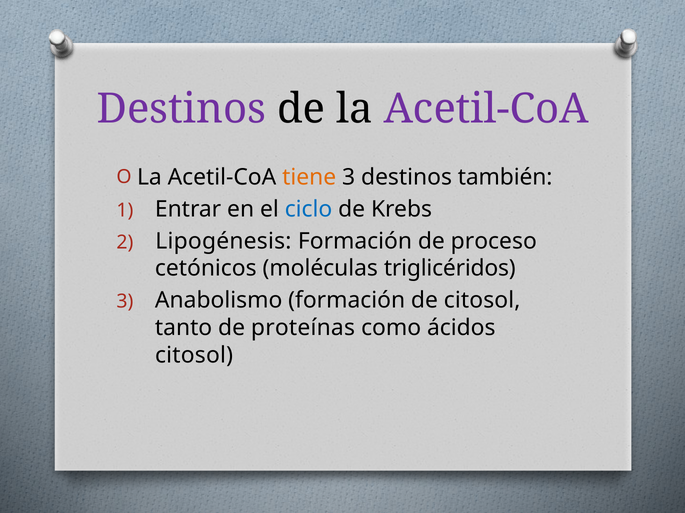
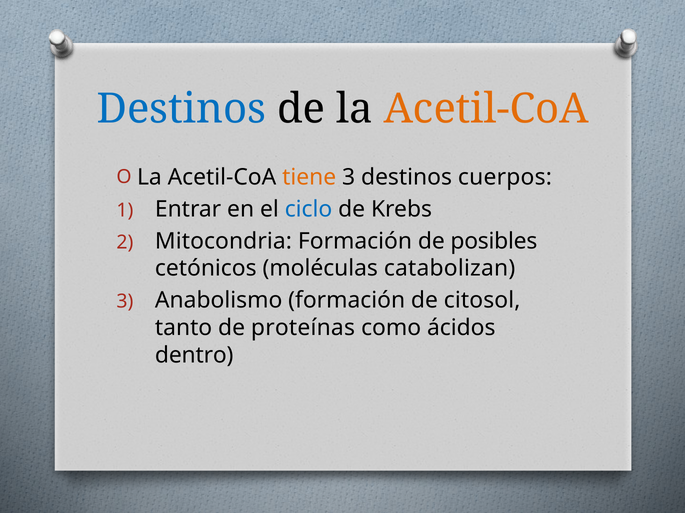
Destinos at (181, 109) colour: purple -> blue
Acetil-CoA at (486, 109) colour: purple -> orange
también: también -> cuerpos
Lipogénesis: Lipogénesis -> Mitocondria
proceso: proceso -> posibles
triglicéridos: triglicéridos -> catabolizan
citosol at (194, 356): citosol -> dentro
